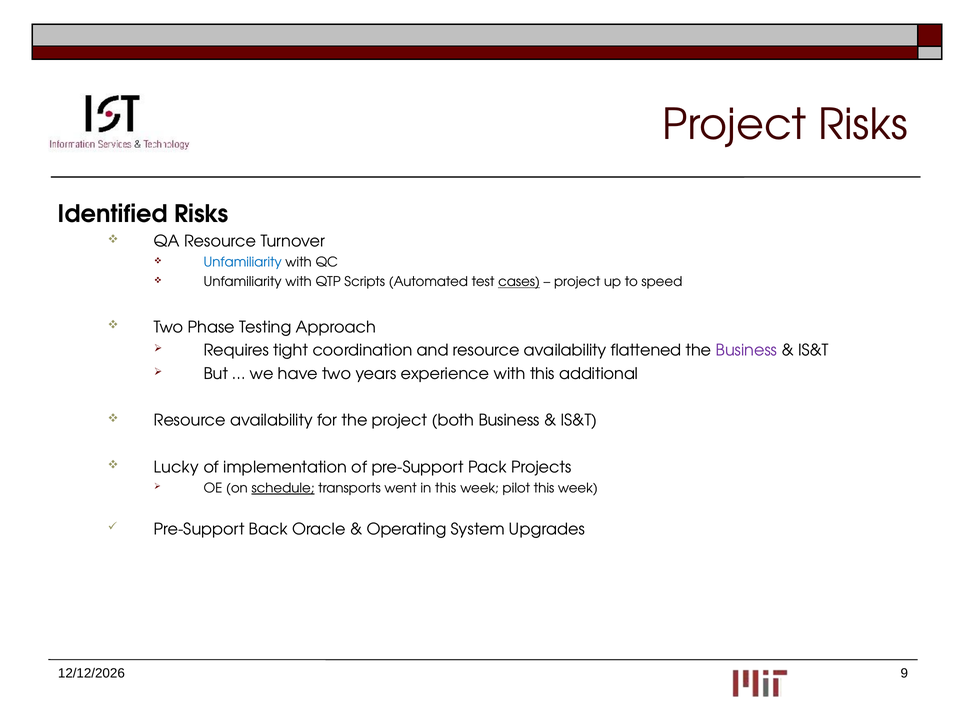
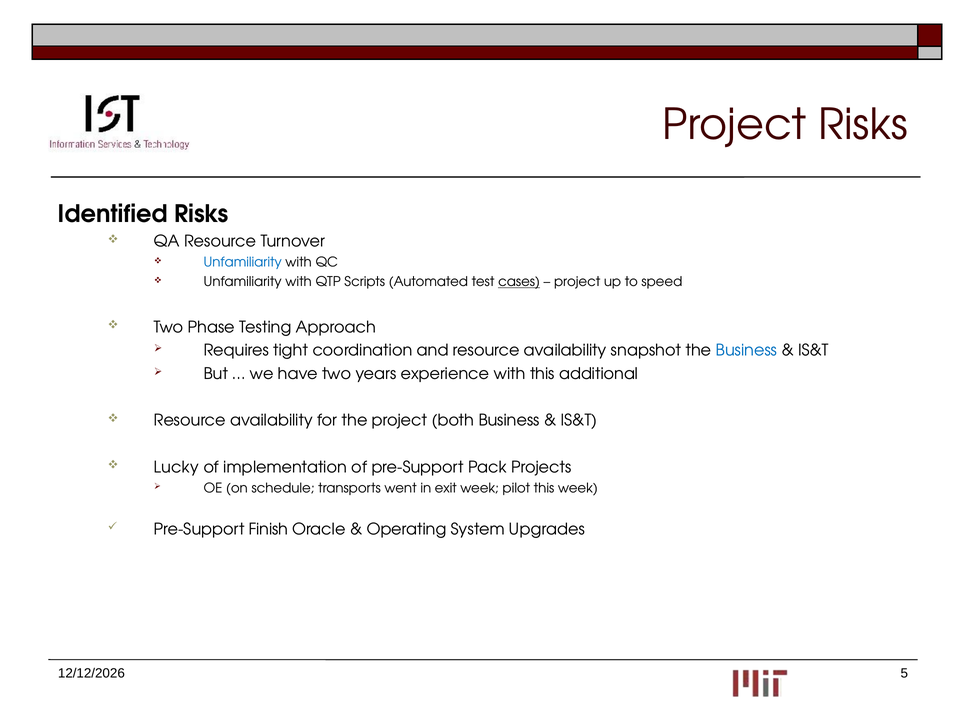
flattened: flattened -> snapshot
Business at (746, 351) colour: purple -> blue
schedule underline: present -> none
in this: this -> exit
Back: Back -> Finish
9: 9 -> 5
